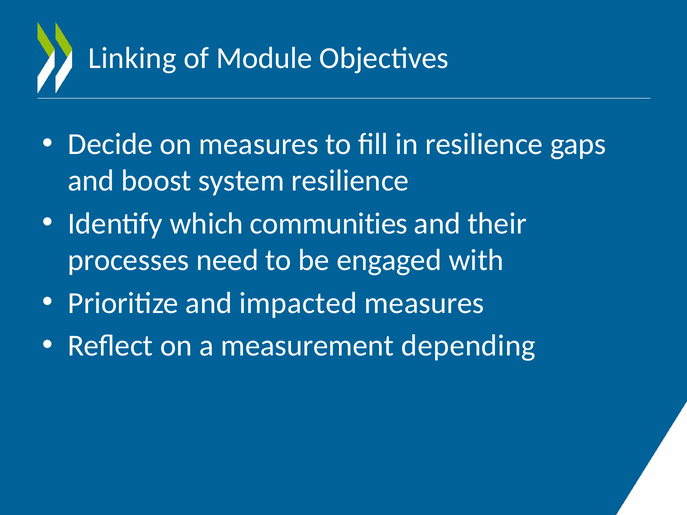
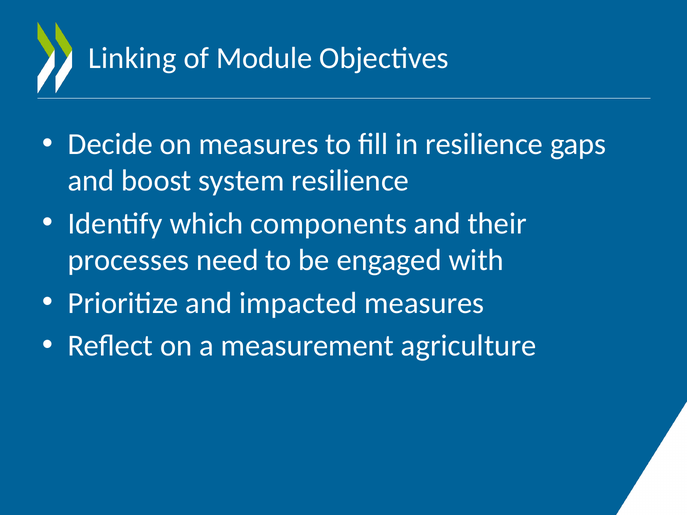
communities: communities -> components
depending: depending -> agriculture
